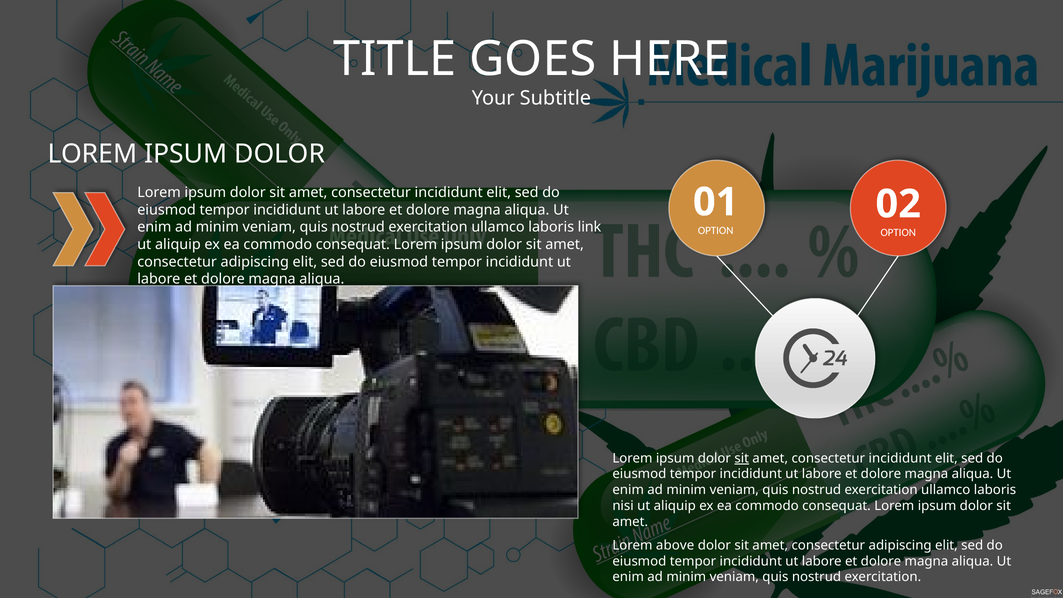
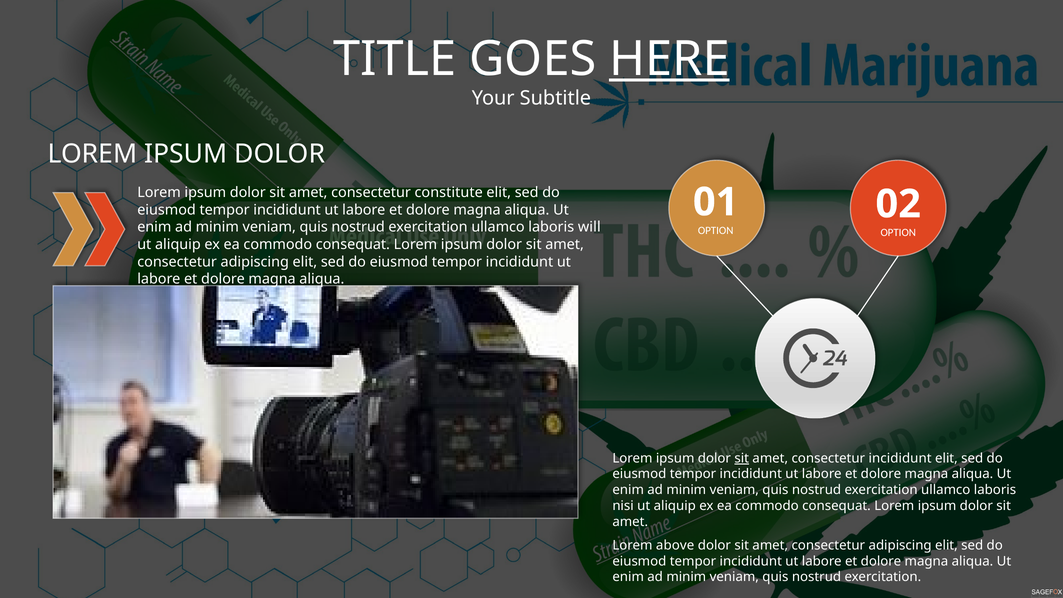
HERE underline: none -> present
incididunt at (449, 193): incididunt -> constitute
link: link -> will
